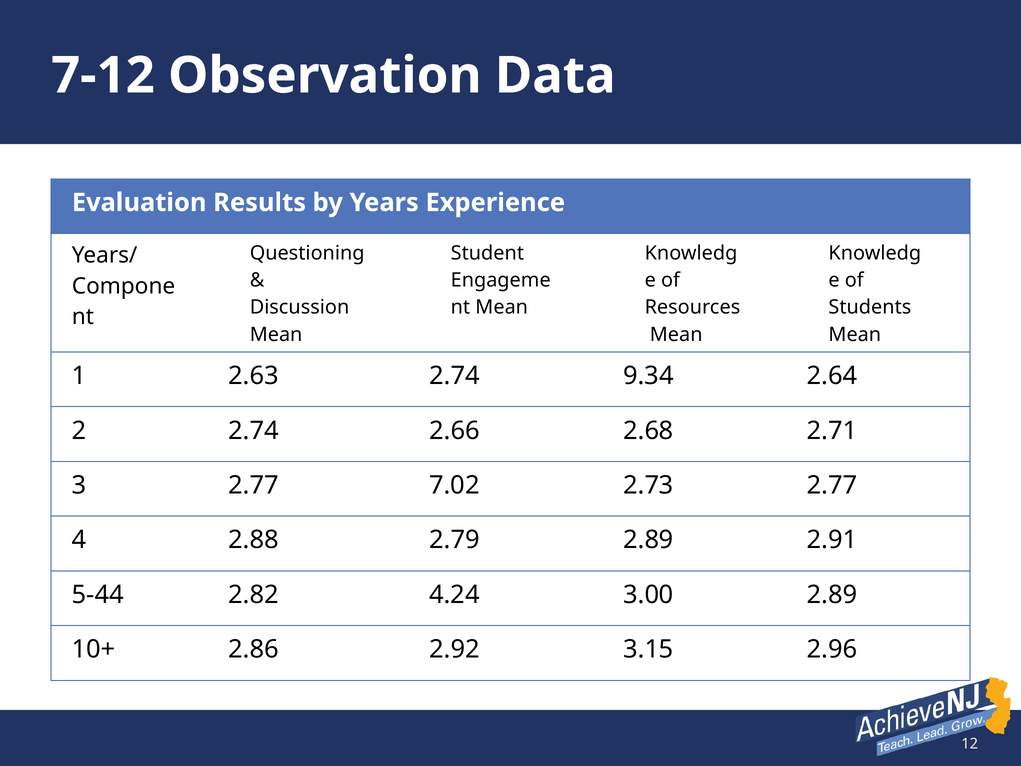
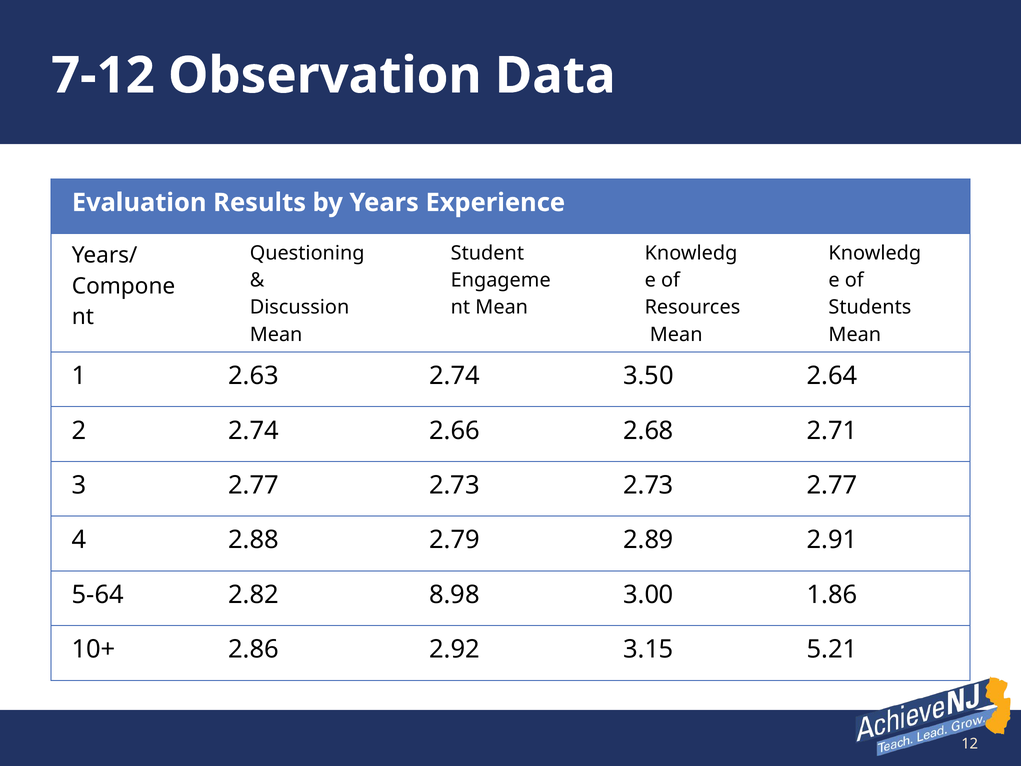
9.34: 9.34 -> 3.50
2.77 7.02: 7.02 -> 2.73
5-44: 5-44 -> 5-64
4.24: 4.24 -> 8.98
3.00 2.89: 2.89 -> 1.86
2.96: 2.96 -> 5.21
